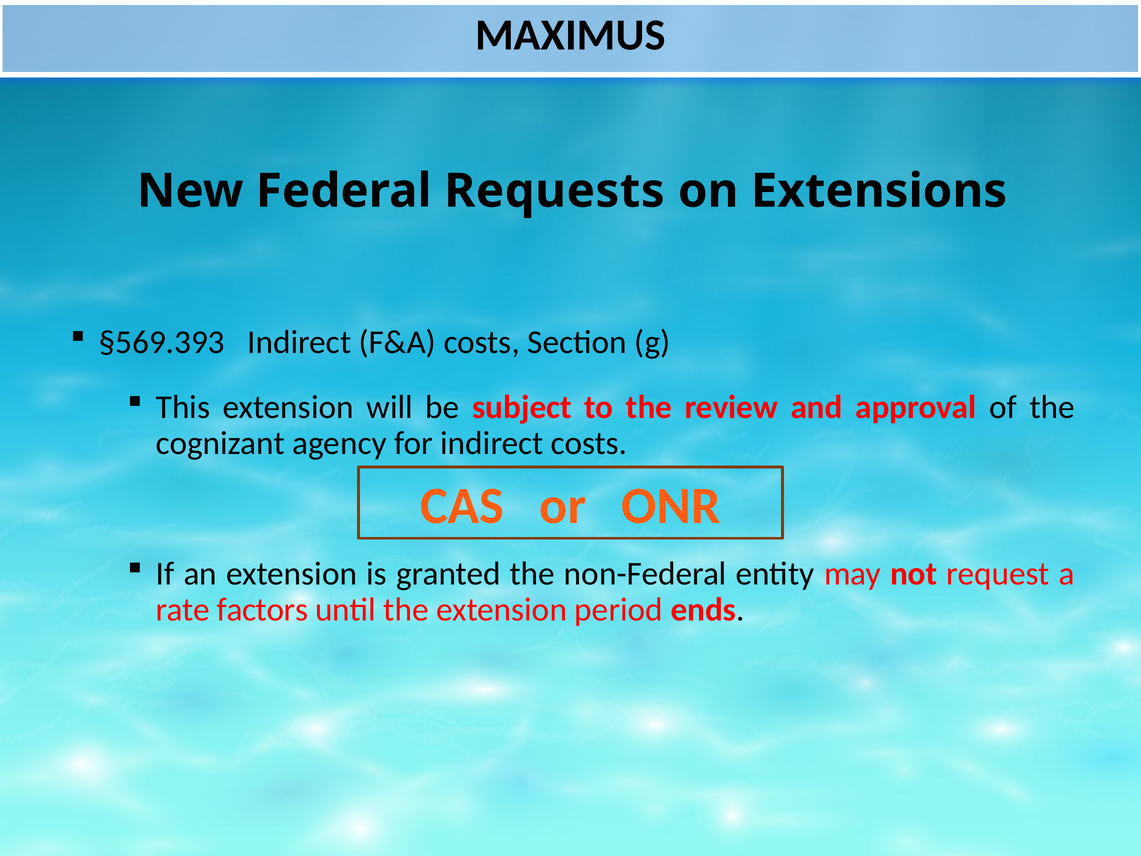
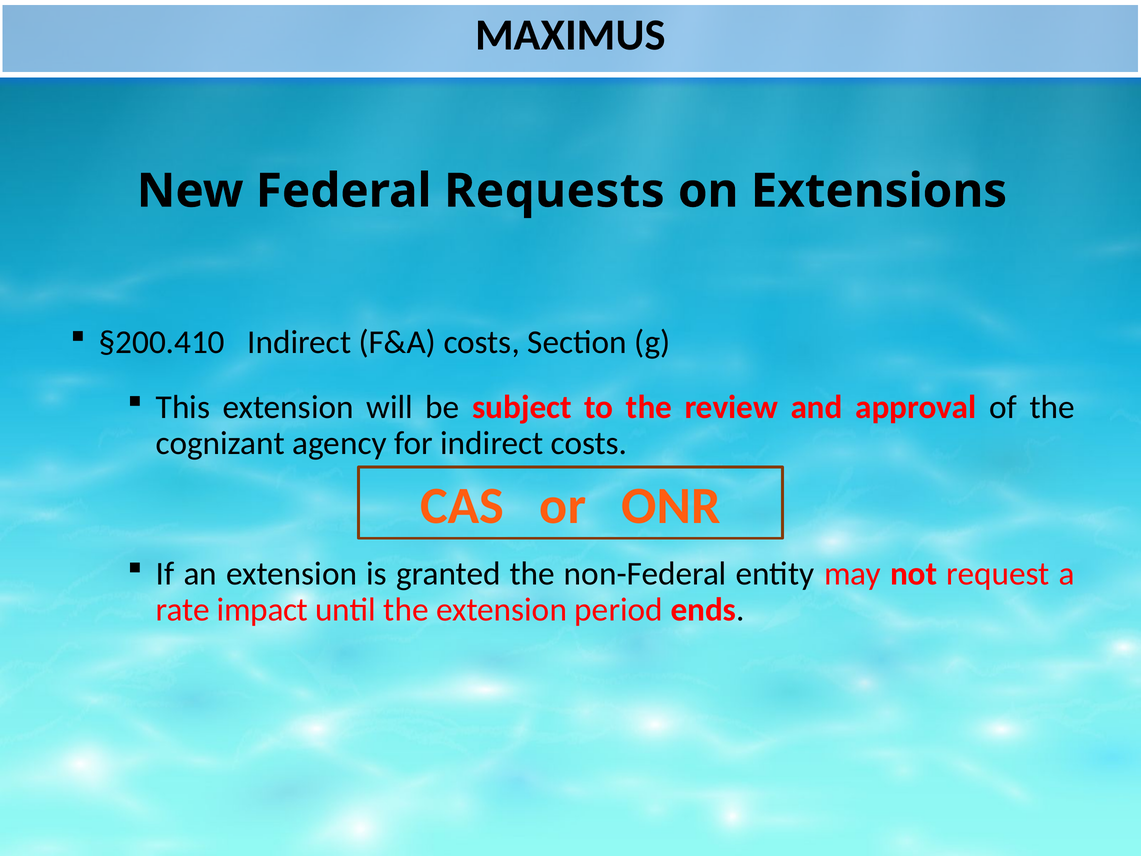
§569.393: §569.393 -> §200.410
factors: factors -> impact
